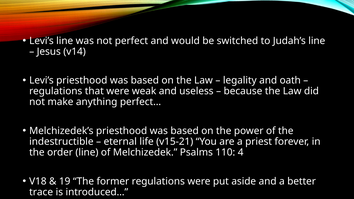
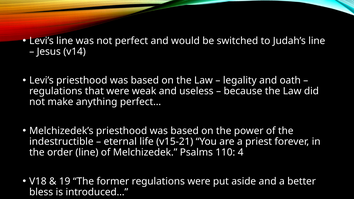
trace: trace -> bless
